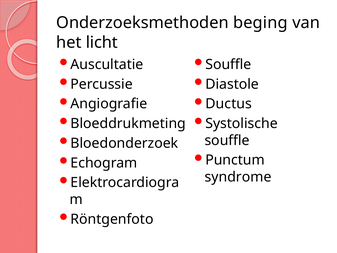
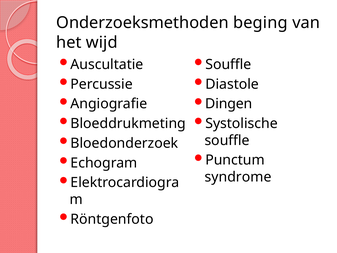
licht: licht -> wijd
Ductus: Ductus -> Dingen
